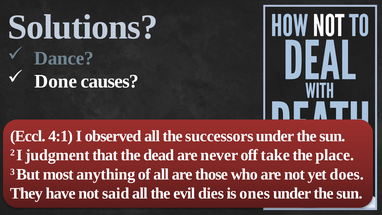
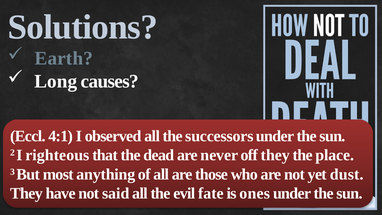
Dance: Dance -> Earth
Done: Done -> Long
judgment: judgment -> righteous
off take: take -> they
does: does -> dust
dies: dies -> fate
